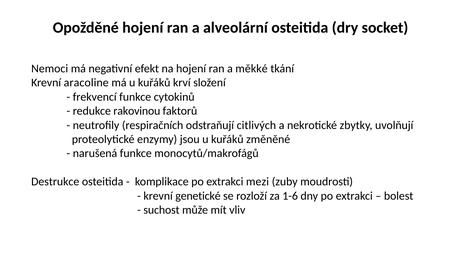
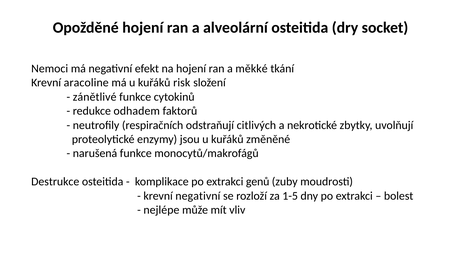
krví: krví -> risk
frekvencí: frekvencí -> zánětlivé
rakovinou: rakovinou -> odhadem
mezi: mezi -> genů
krevní genetické: genetické -> negativní
1-6: 1-6 -> 1-5
suchost: suchost -> nejlépe
